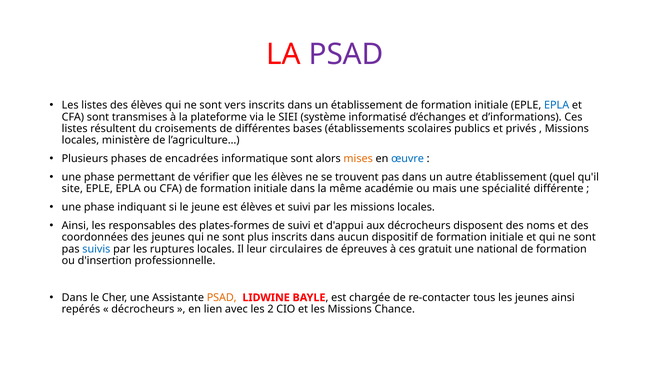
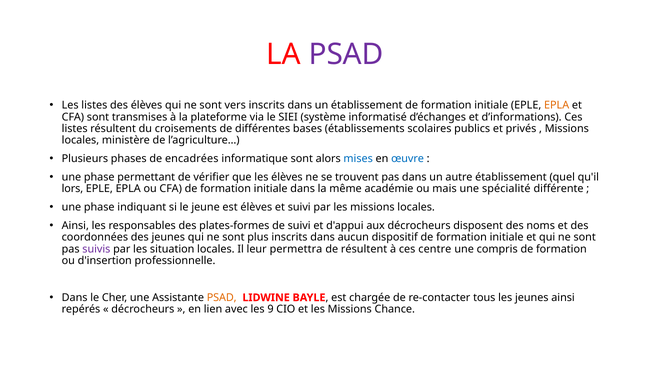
EPLA at (557, 106) colour: blue -> orange
mises colour: orange -> blue
site: site -> lors
suivis colour: blue -> purple
ruptures: ruptures -> situation
circulaires: circulaires -> permettra
de épreuves: épreuves -> résultent
gratuit: gratuit -> centre
national: national -> compris
2: 2 -> 9
